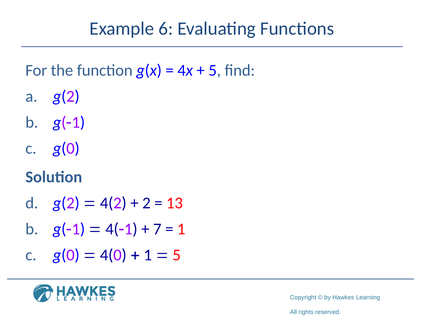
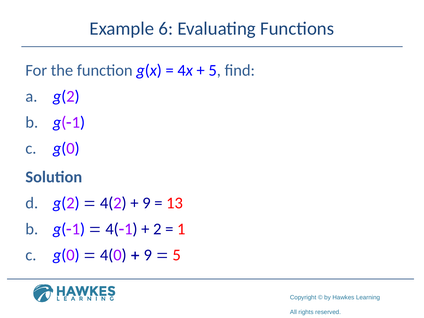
2 at (146, 203): 2 -> 9
7: 7 -> 2
1 at (148, 255): 1 -> 9
